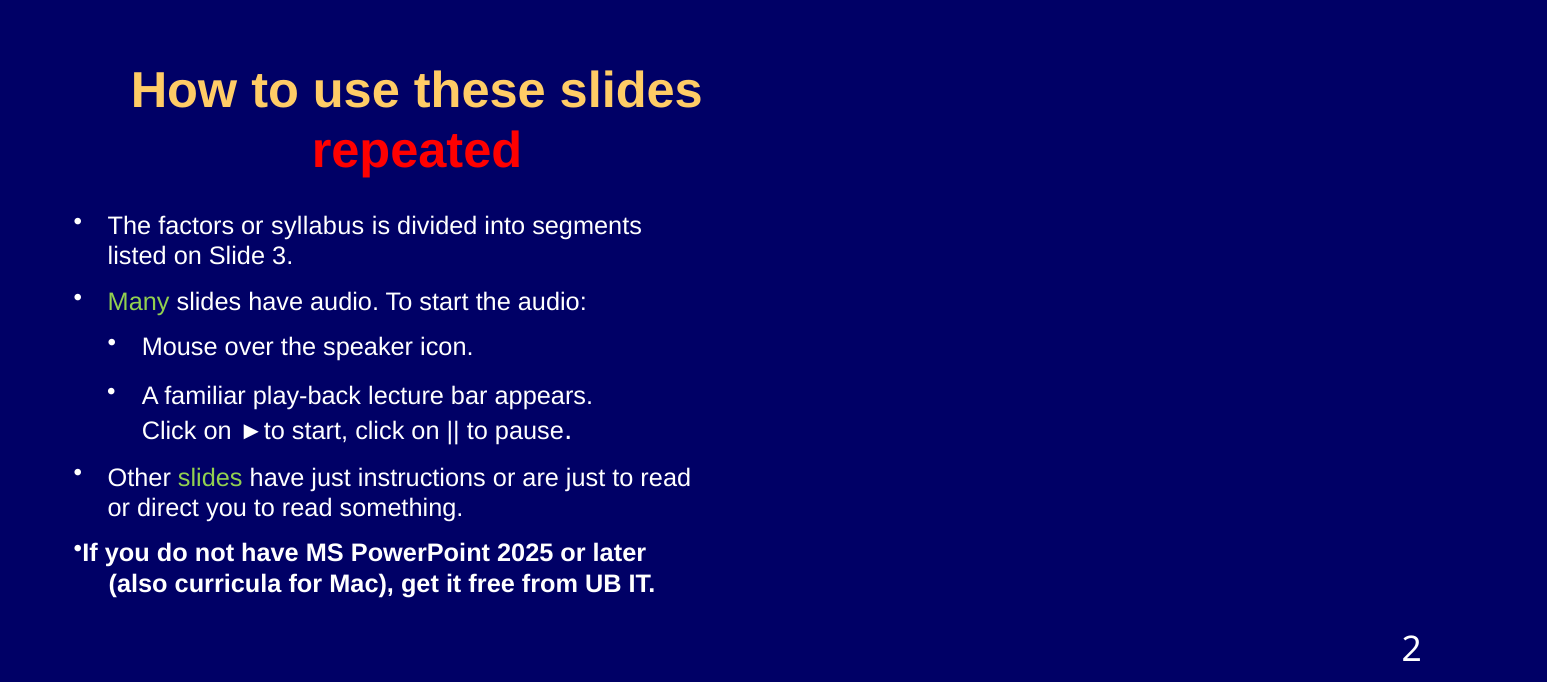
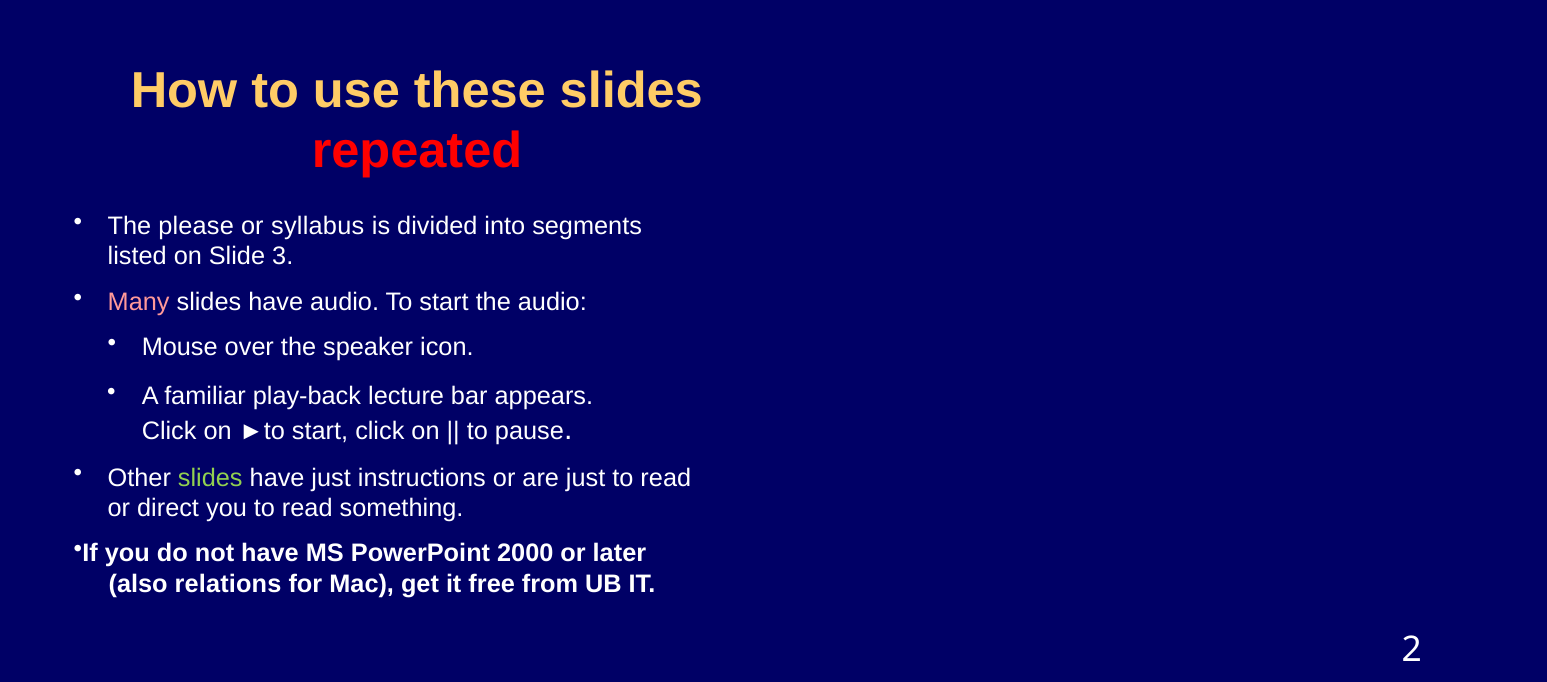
factors: factors -> please
Many colour: light green -> pink
2025: 2025 -> 2000
curricula: curricula -> relations
